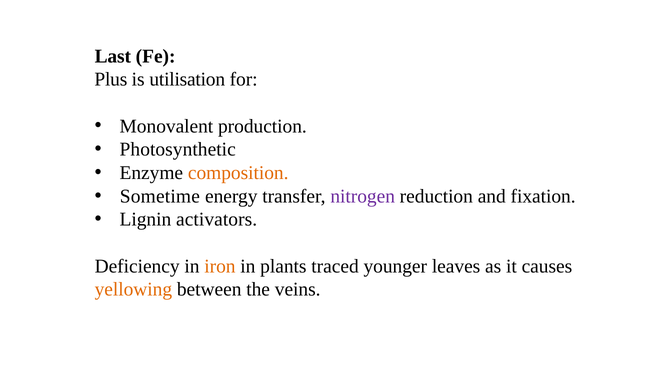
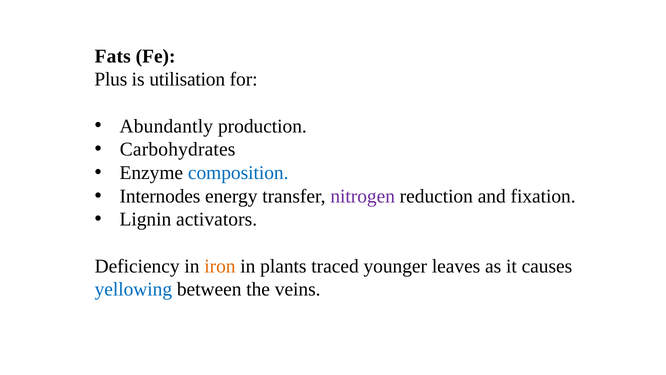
Last: Last -> Fats
Monovalent: Monovalent -> Abundantly
Photosynthetic: Photosynthetic -> Carbohydrates
composition colour: orange -> blue
Sometime: Sometime -> Internodes
yellowing colour: orange -> blue
